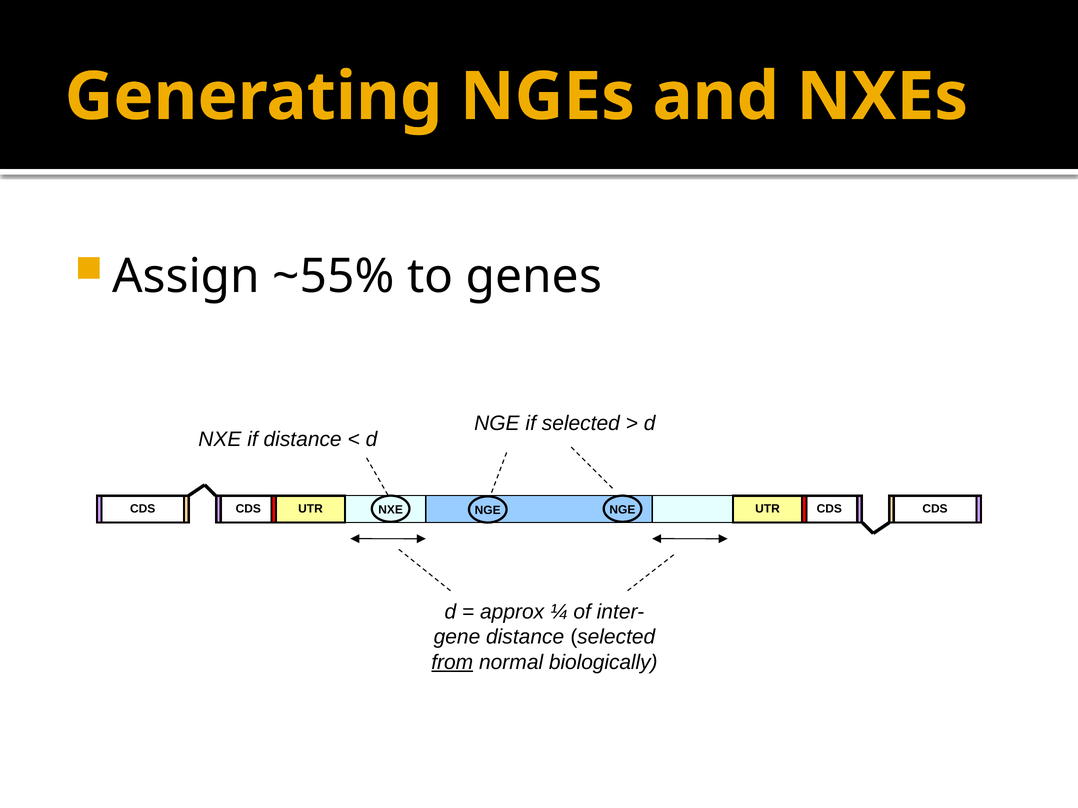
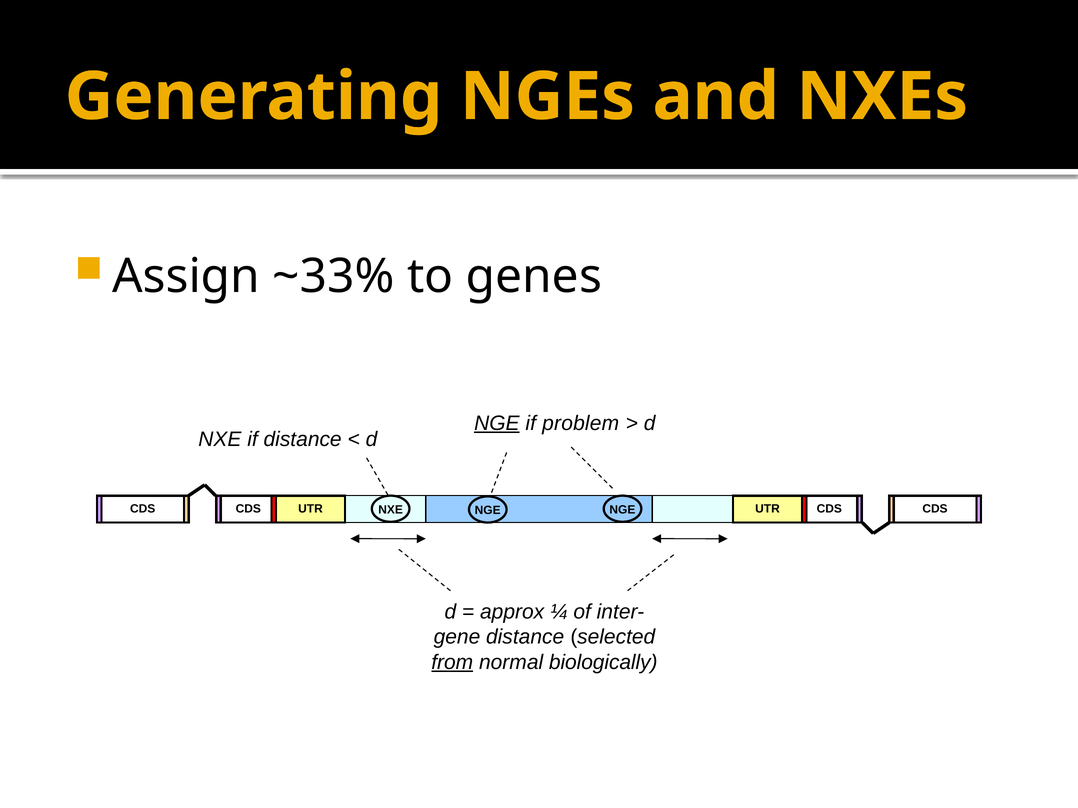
~55%: ~55% -> ~33%
NGE at (497, 424) underline: none -> present
if selected: selected -> problem
